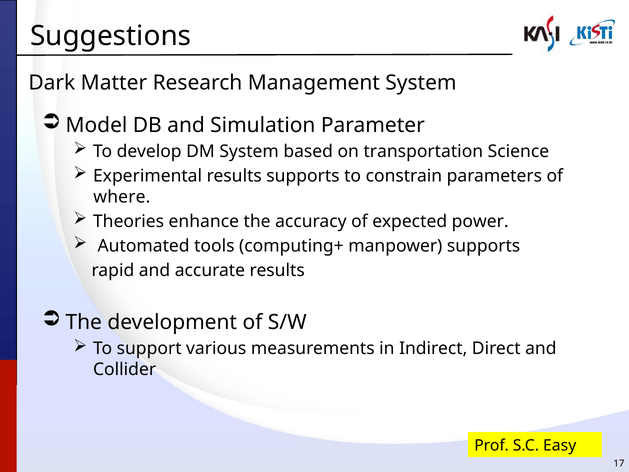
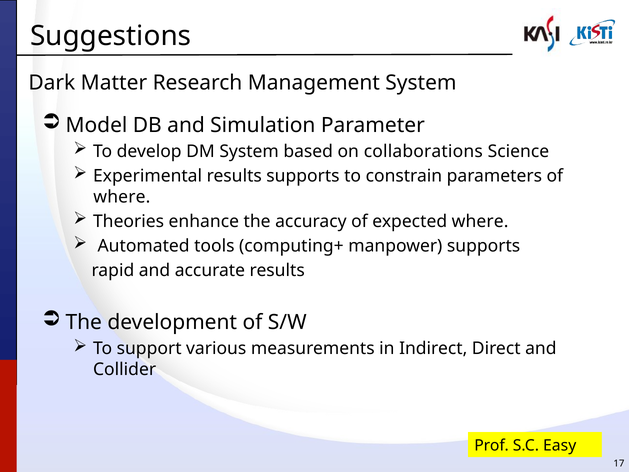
transportation: transportation -> collaborations
expected power: power -> where
